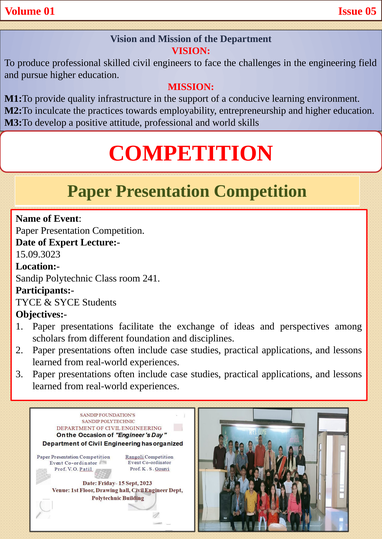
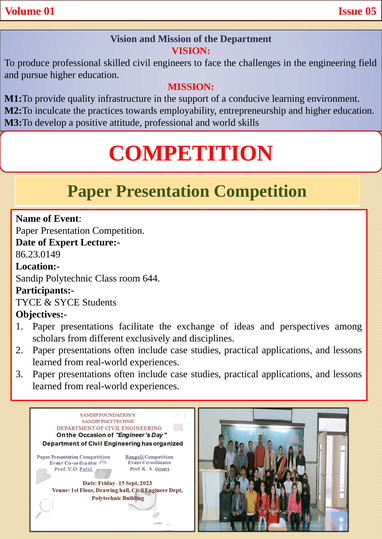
15.09.3023: 15.09.3023 -> 86.23.0149
241: 241 -> 644
foundation: foundation -> exclusively
